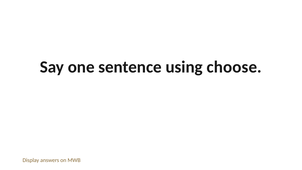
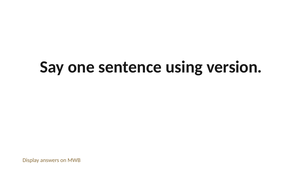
choose: choose -> version
